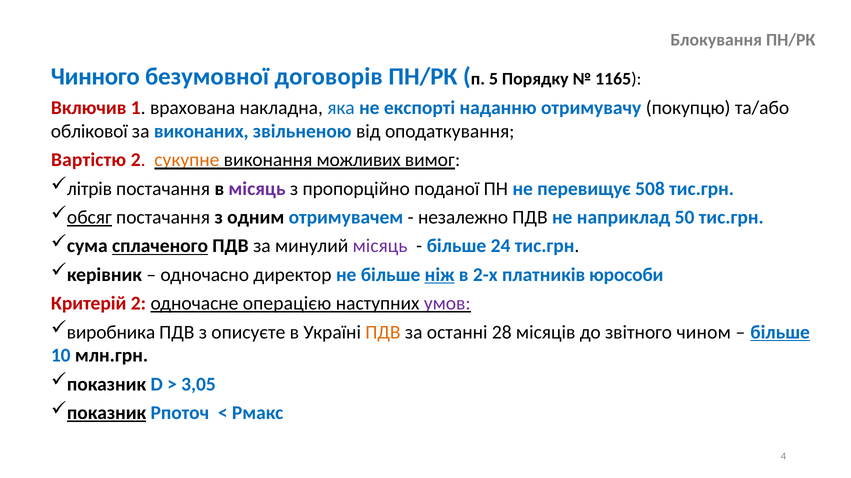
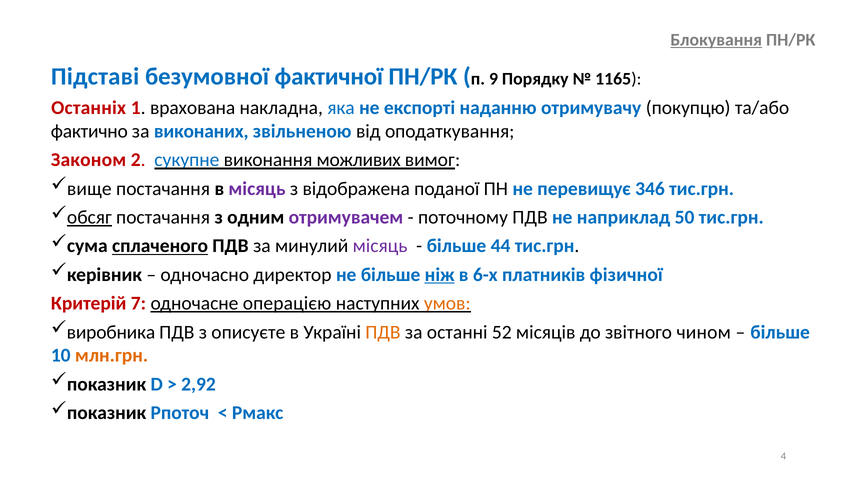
Блокування underline: none -> present
Чинного: Чинного -> Підставі
договорів: договорів -> фактичної
5: 5 -> 9
Включив: Включив -> Останніх
облікової: облікової -> фактично
Вартістю: Вартістю -> Законом
сукупне colour: orange -> blue
літрів: літрів -> вище
пропорційно: пропорційно -> відображена
508: 508 -> 346
отримувачем colour: blue -> purple
незалежно: незалежно -> поточному
24: 24 -> 44
2-х: 2-х -> 6-х
юрособи: юрособи -> фізичної
Критерій 2: 2 -> 7
умов colour: purple -> orange
28: 28 -> 52
більше at (780, 333) underline: present -> none
млн.грн colour: black -> orange
3,05: 3,05 -> 2,92
показник at (107, 413) underline: present -> none
